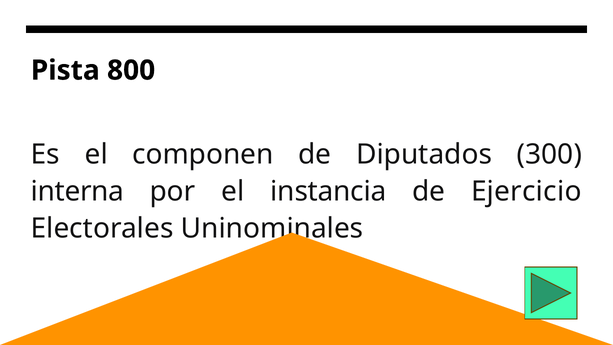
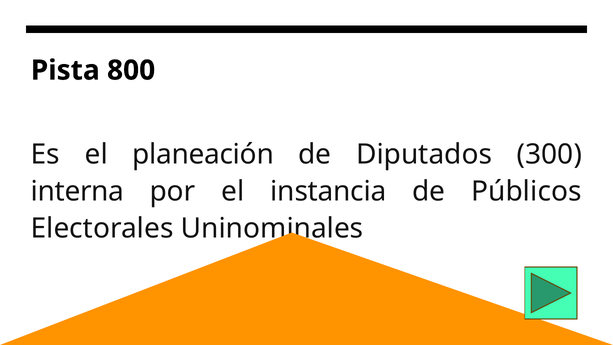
componen: componen -> planeación
Ejercicio: Ejercicio -> Públicos
